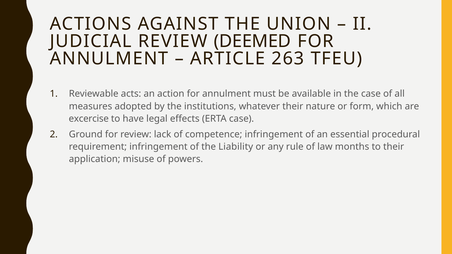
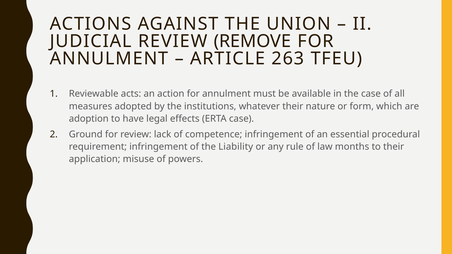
DEEMED: DEEMED -> REMOVE
excercise: excercise -> adoption
